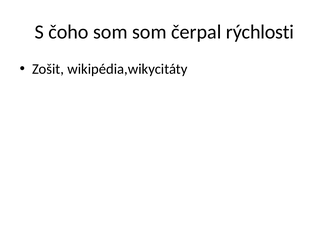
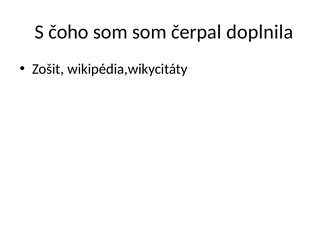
rýchlosti: rýchlosti -> doplnila
